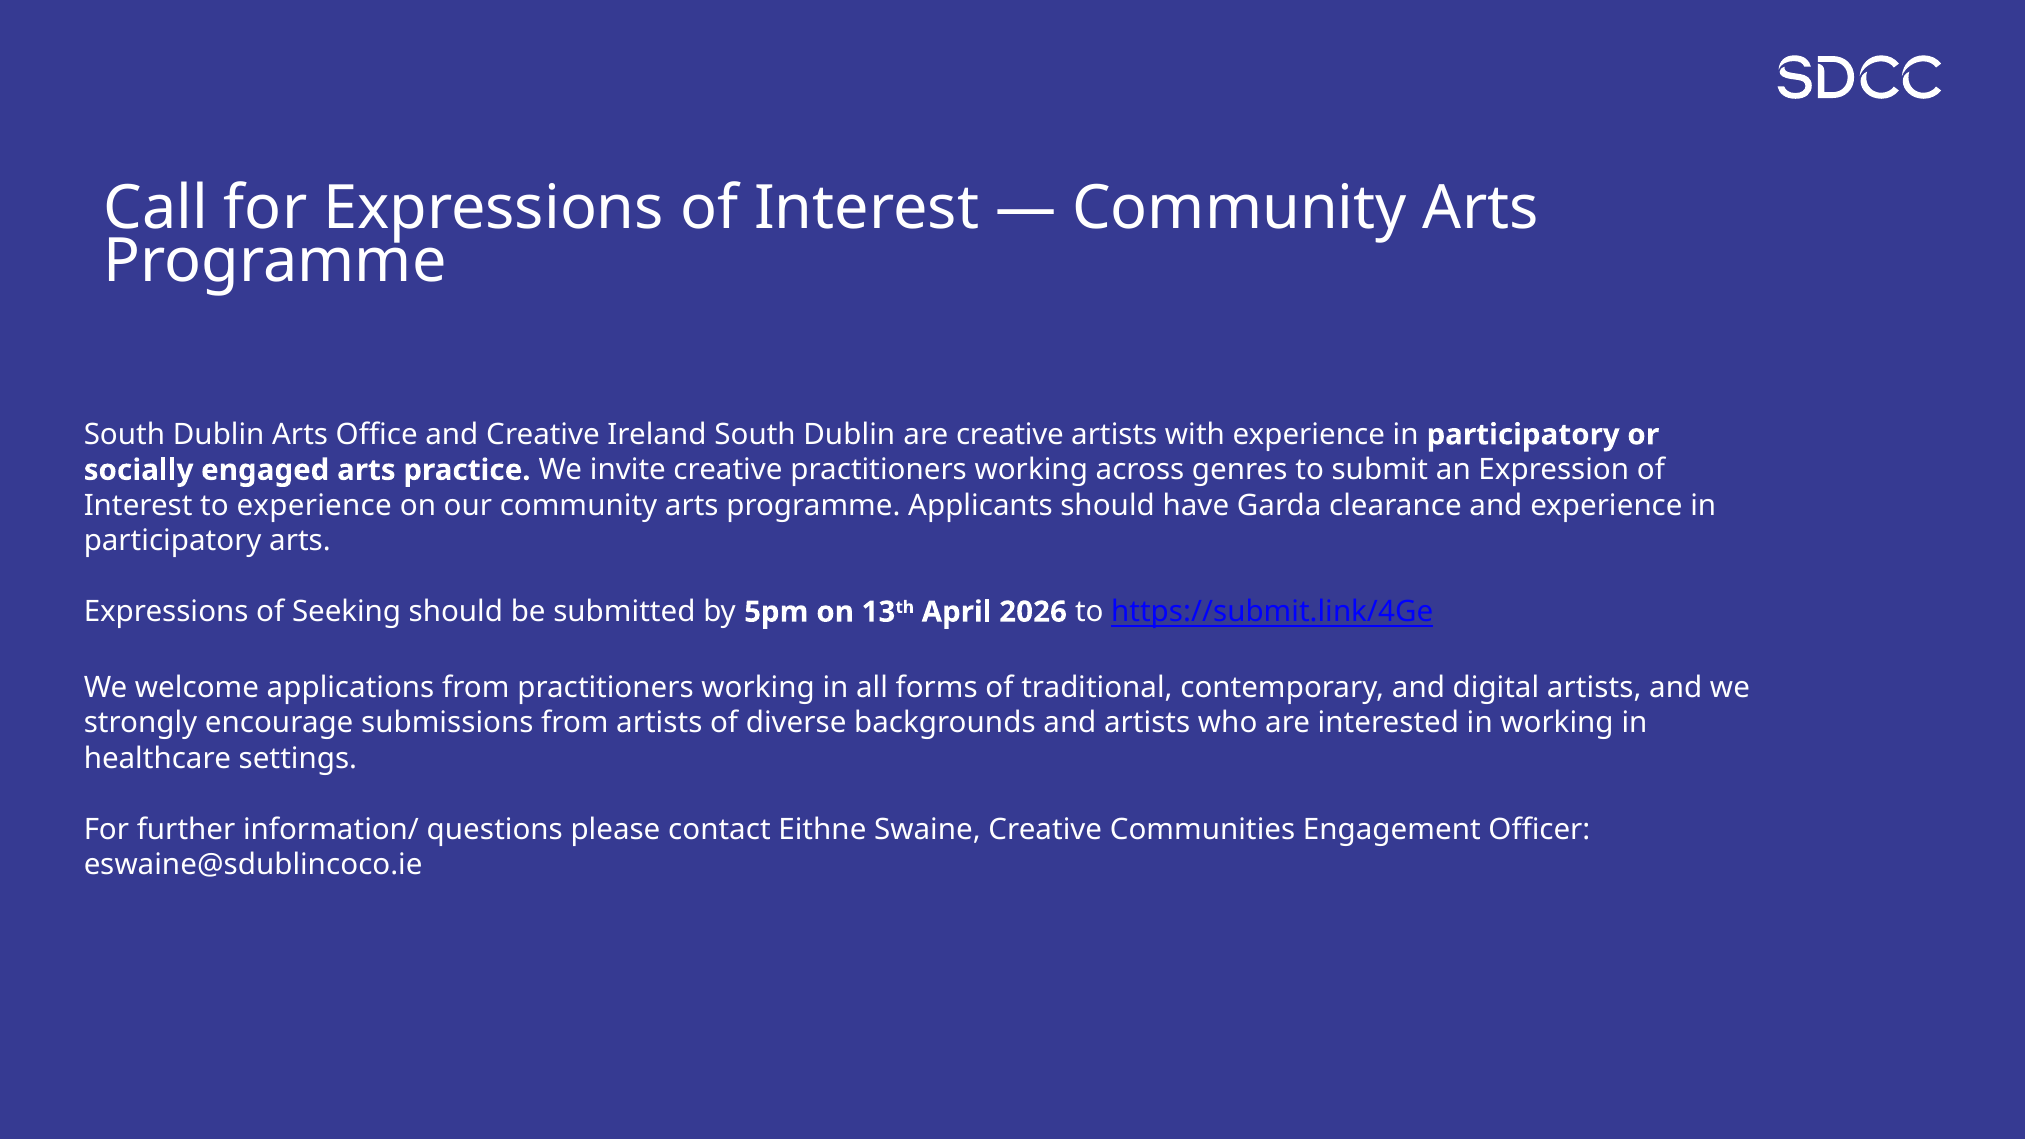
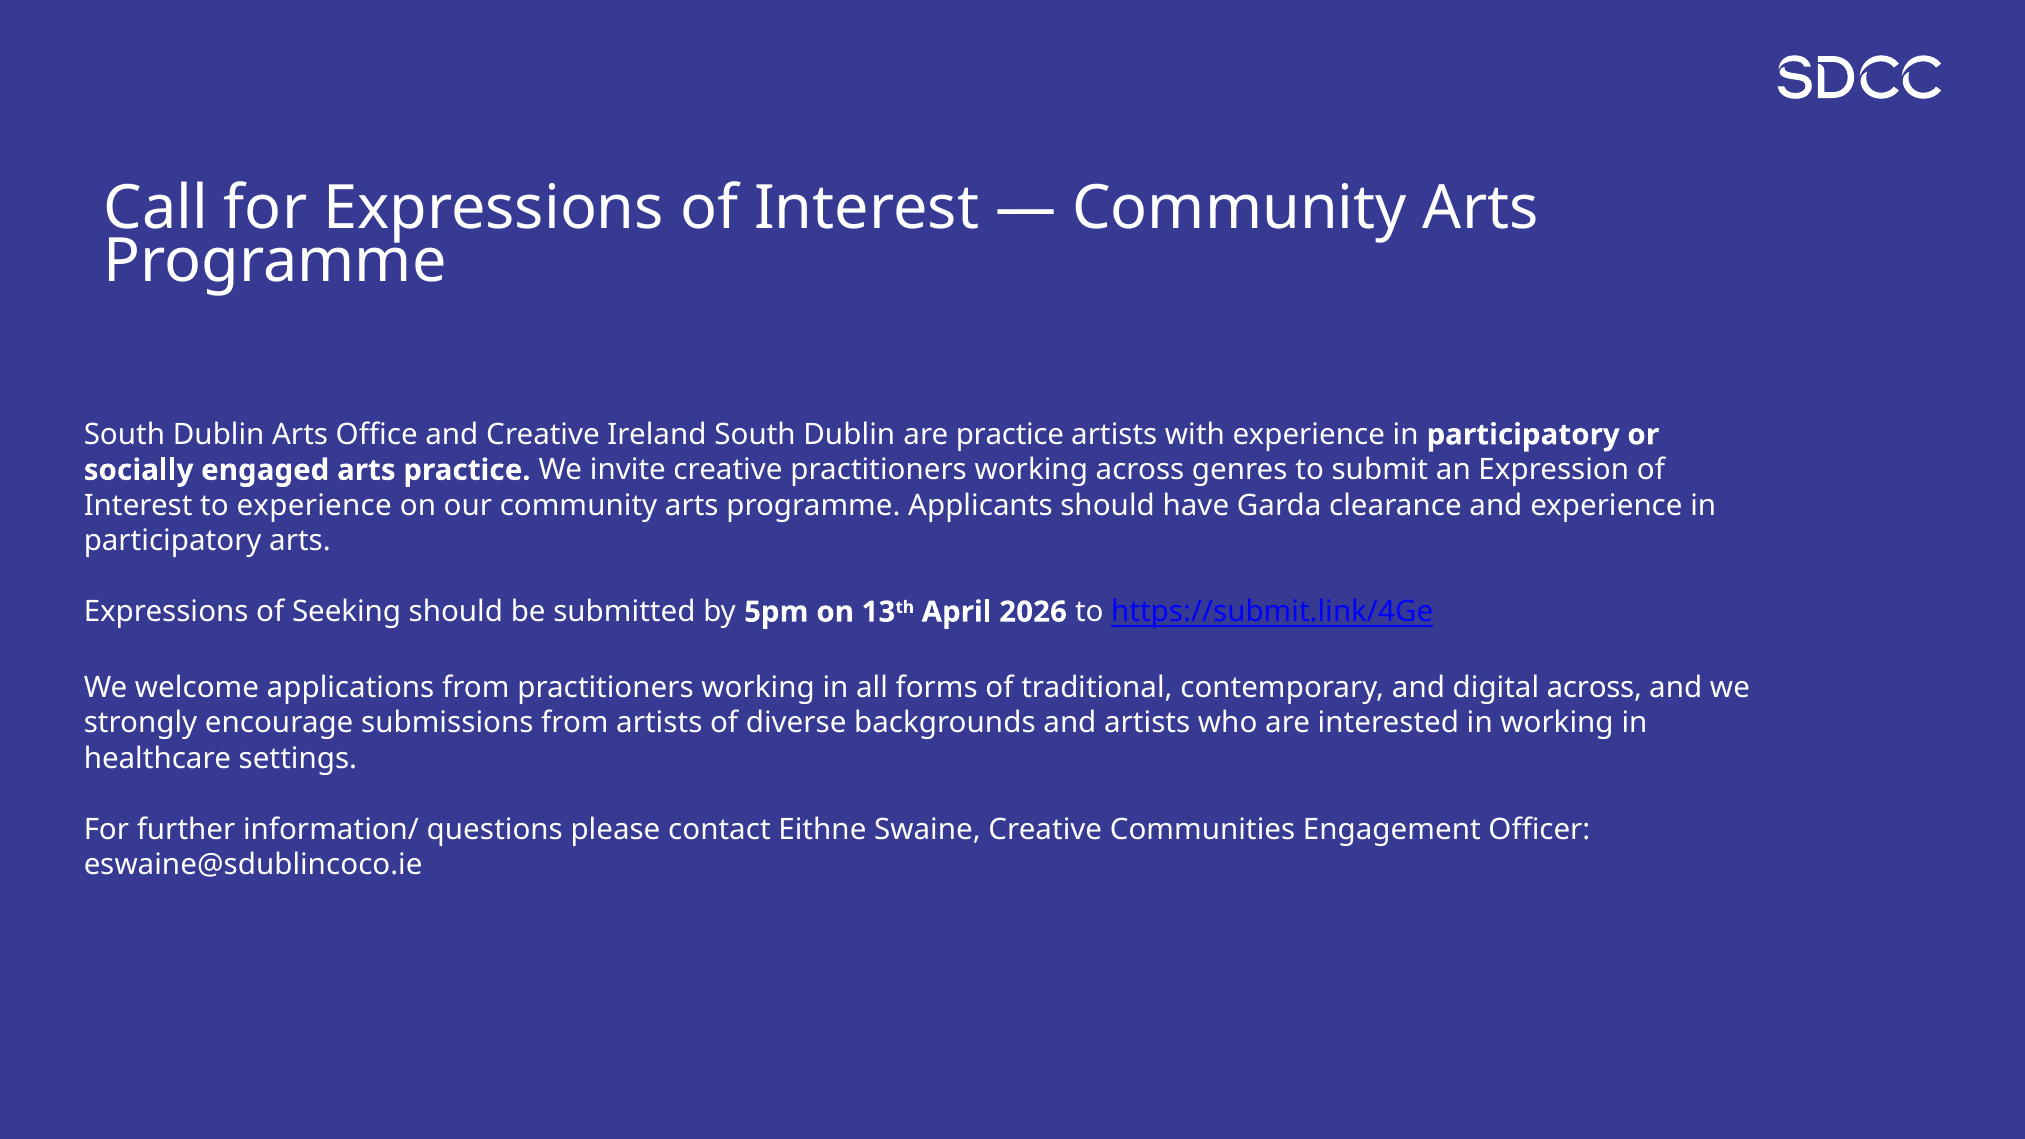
are creative: creative -> practice
digital artists: artists -> across
